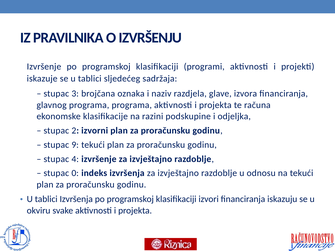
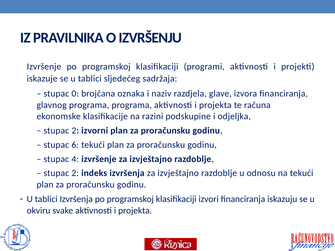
3: 3 -> 0
9: 9 -> 6
0 at (75, 173): 0 -> 2
